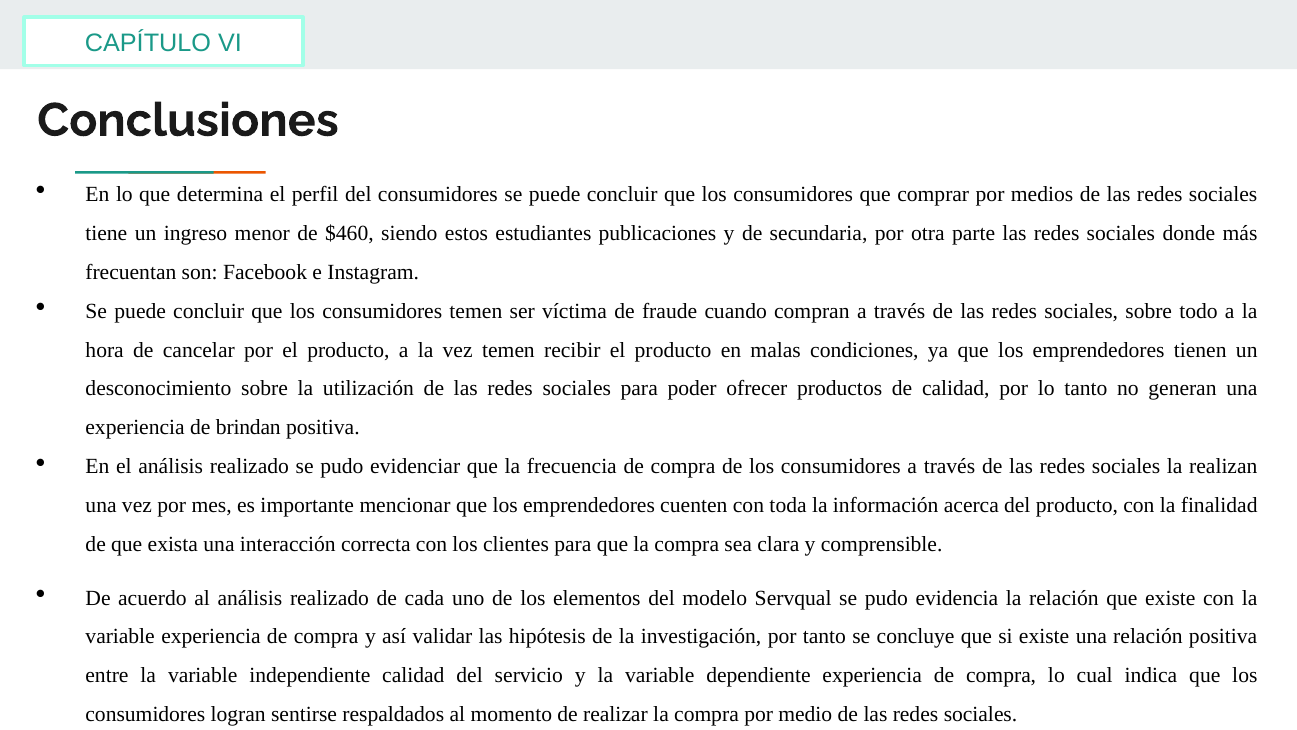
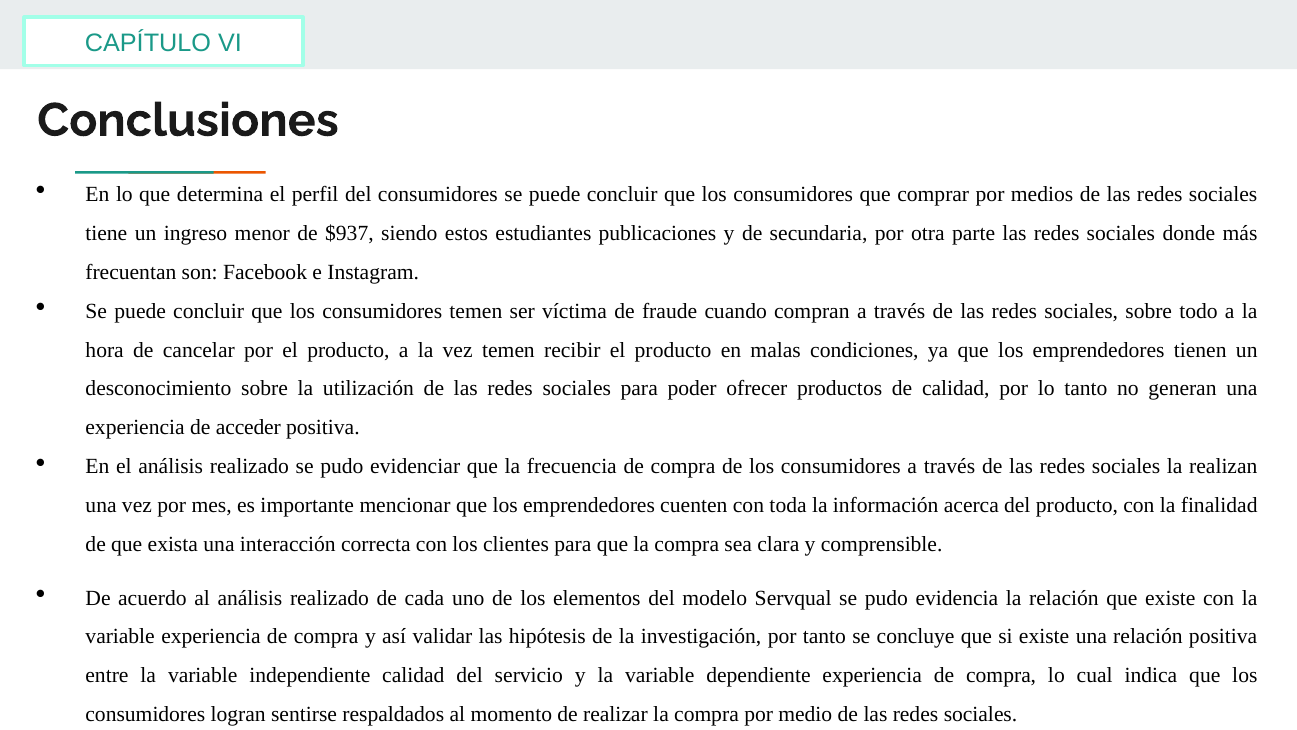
$460: $460 -> $937
brindan: brindan -> acceder
